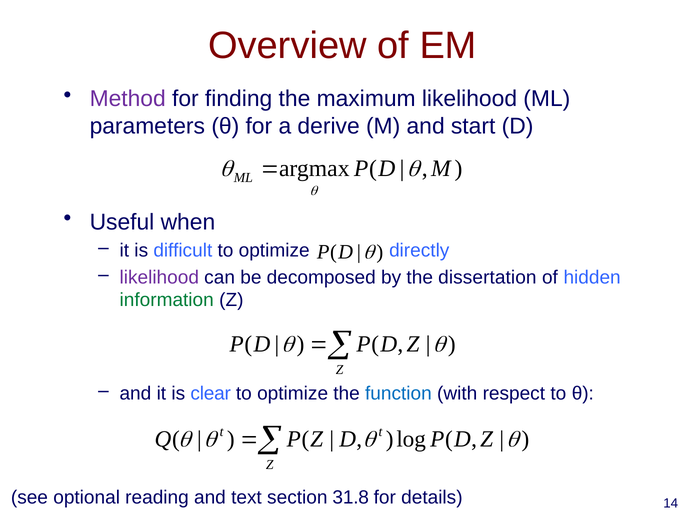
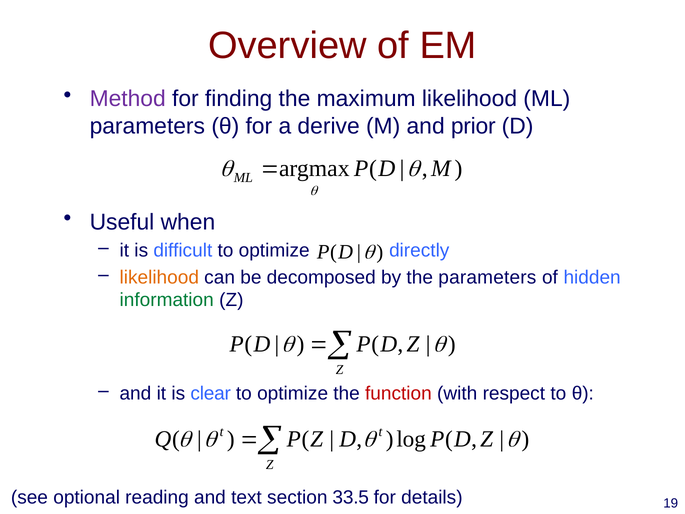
start: start -> prior
likelihood at (159, 277) colour: purple -> orange
the dissertation: dissertation -> parameters
function colour: blue -> red
31.8: 31.8 -> 33.5
14: 14 -> 19
